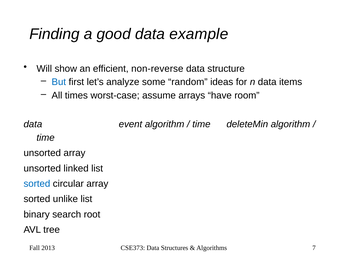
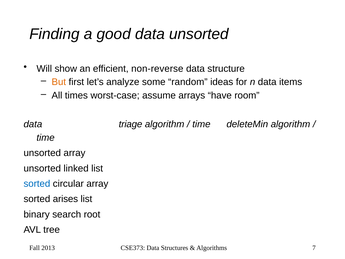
data example: example -> unsorted
But colour: blue -> orange
event: event -> triage
unlike: unlike -> arises
